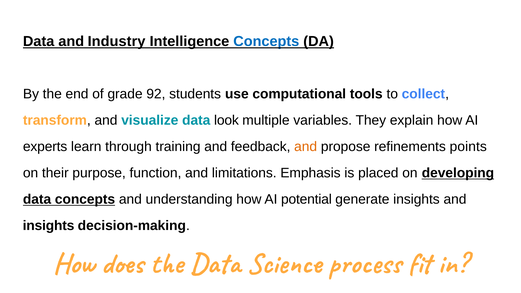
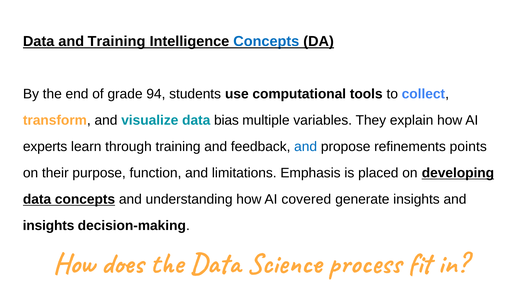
and Industry: Industry -> Training
92: 92 -> 94
look: look -> bias
and at (306, 147) colour: orange -> blue
potential: potential -> covered
